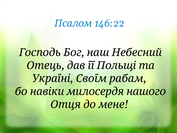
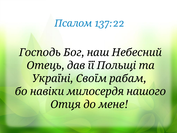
146:22: 146:22 -> 137:22
